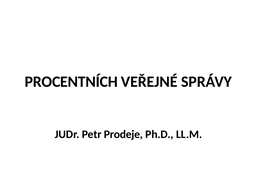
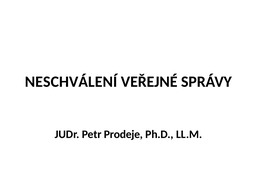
PROCENTNÍCH: PROCENTNÍCH -> NESCHVÁLENÍ
